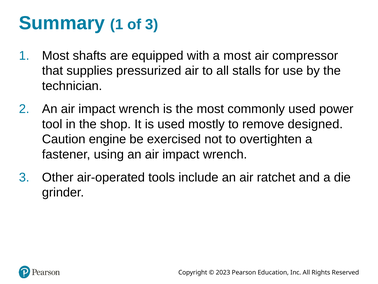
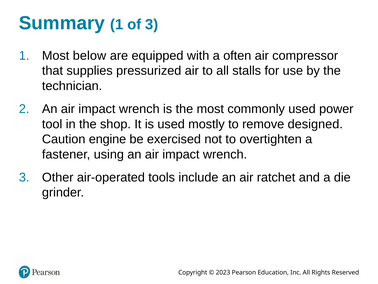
shafts: shafts -> below
a most: most -> often
